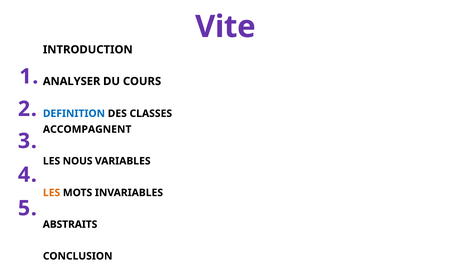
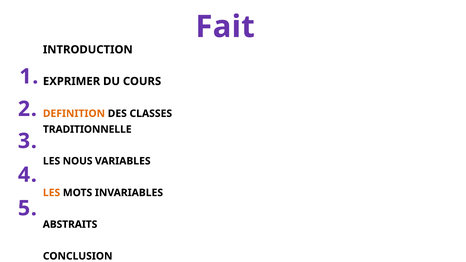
Vite: Vite -> Fait
ANALYSER: ANALYSER -> EXPRIMER
DEFINITION colour: blue -> orange
ACCOMPAGNENT: ACCOMPAGNENT -> TRADITIONNELLE
